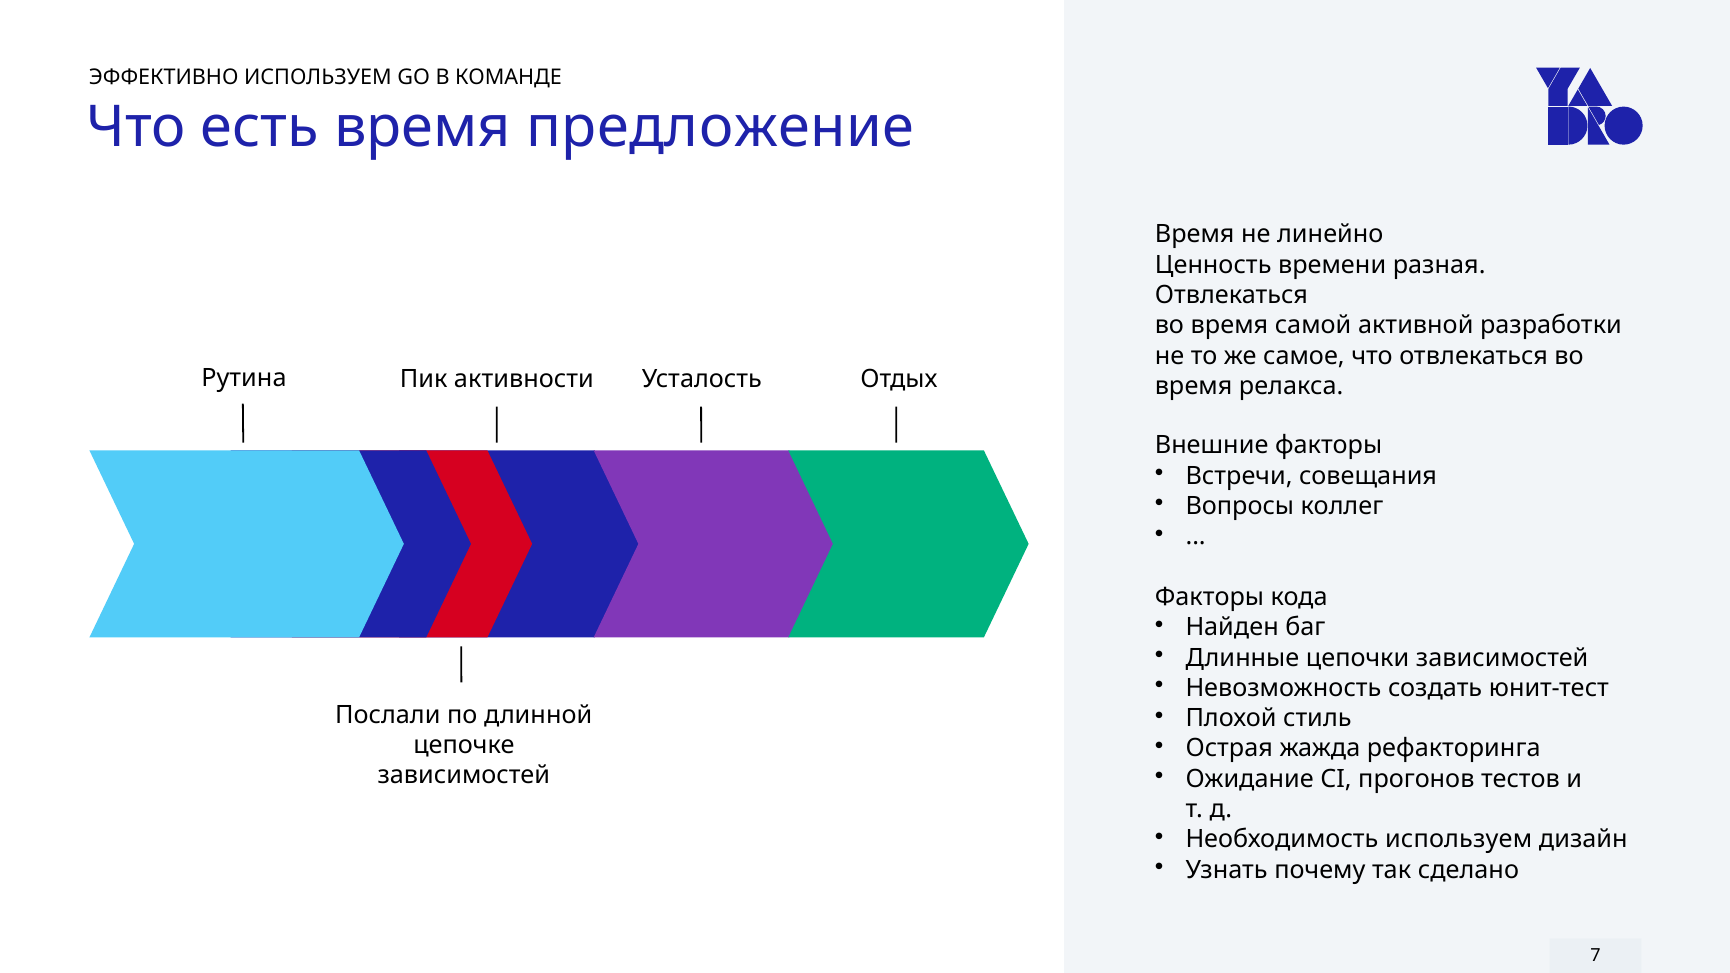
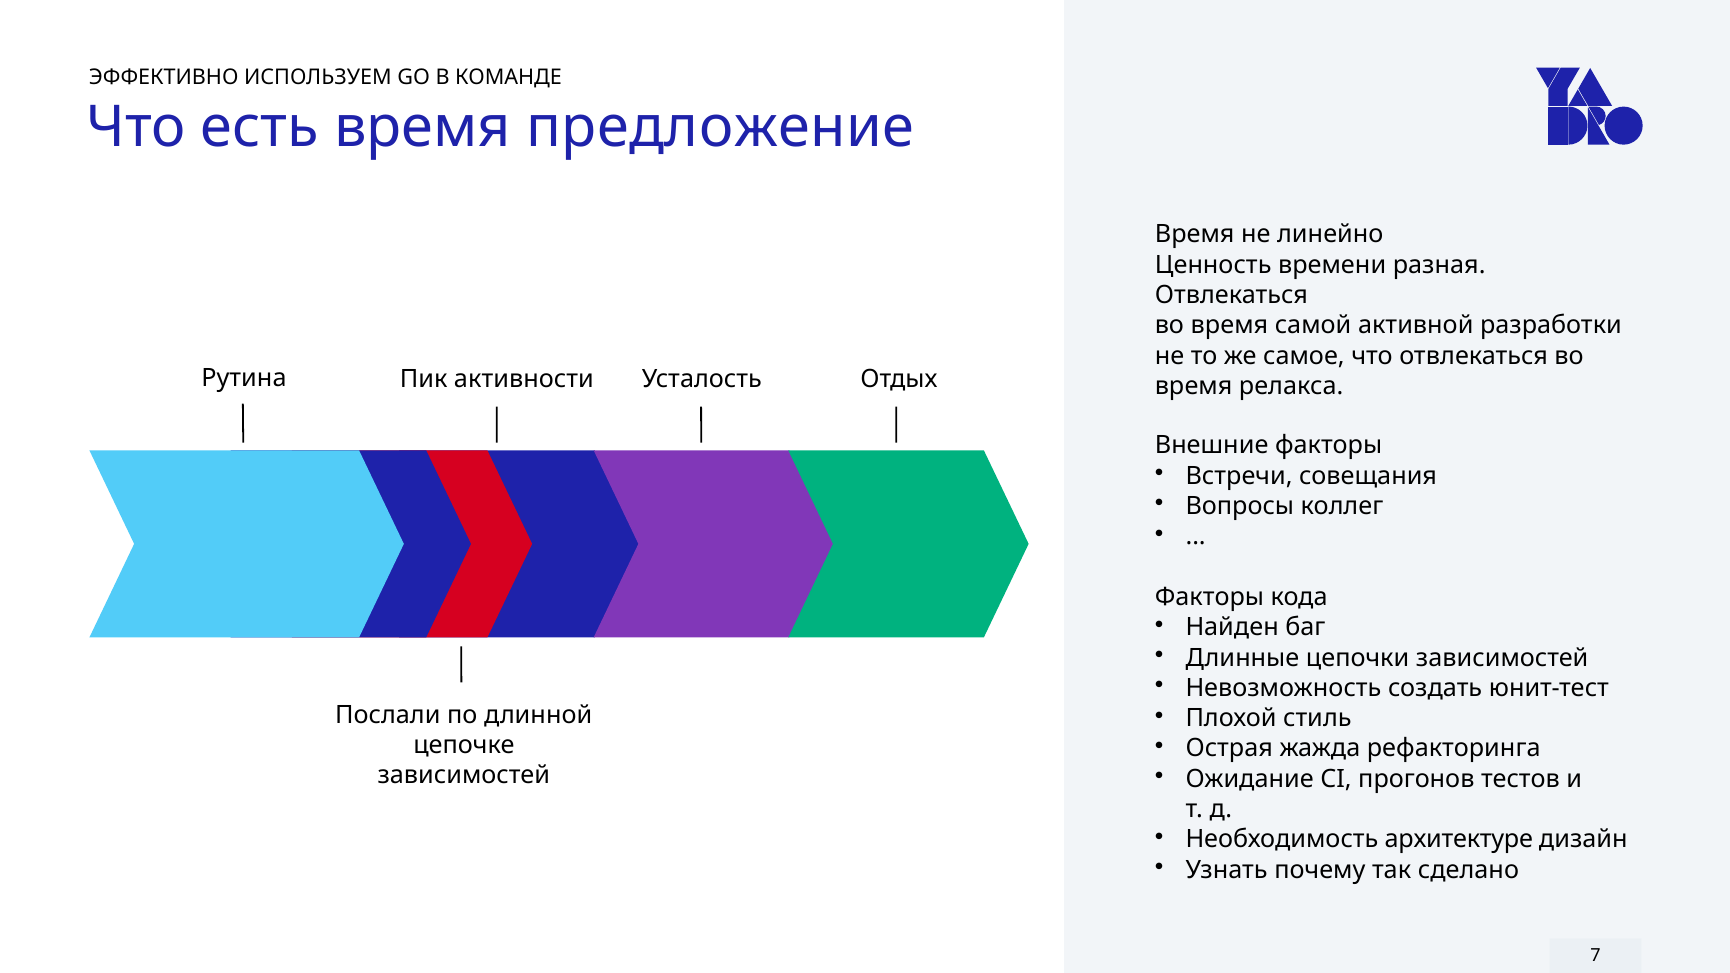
Необходимость используем: используем -> архитектуре
